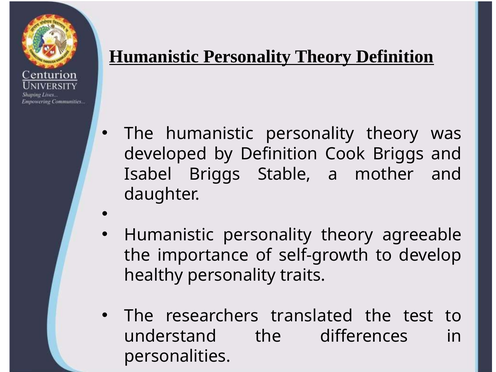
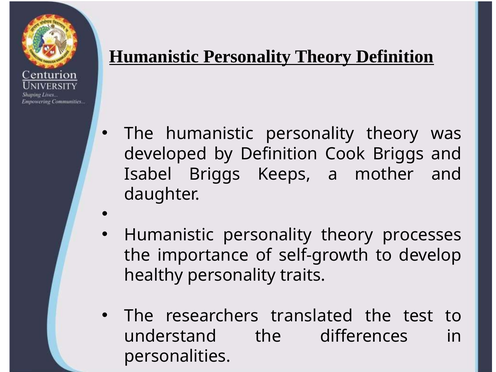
Stable: Stable -> Keeps
agreeable: agreeable -> processes
